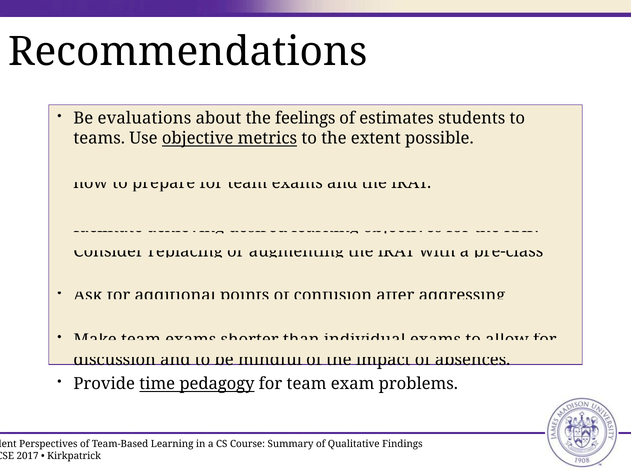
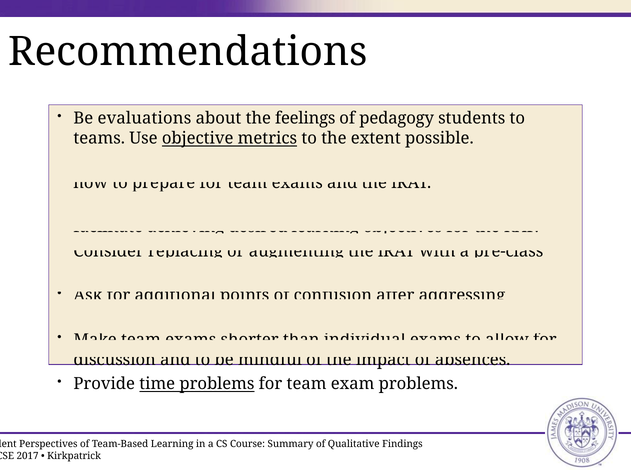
estimates: estimates -> pedagogy
time pedagogy: pedagogy -> problems
